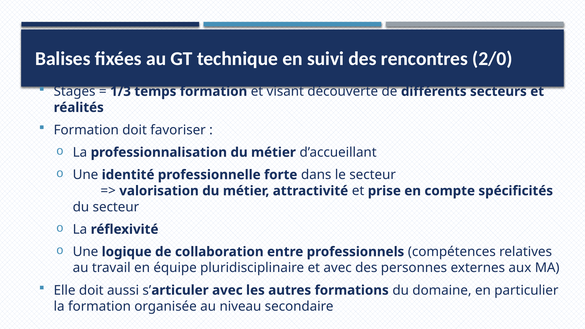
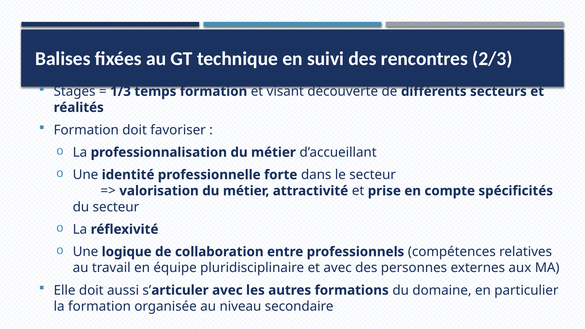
2/0: 2/0 -> 2/3
